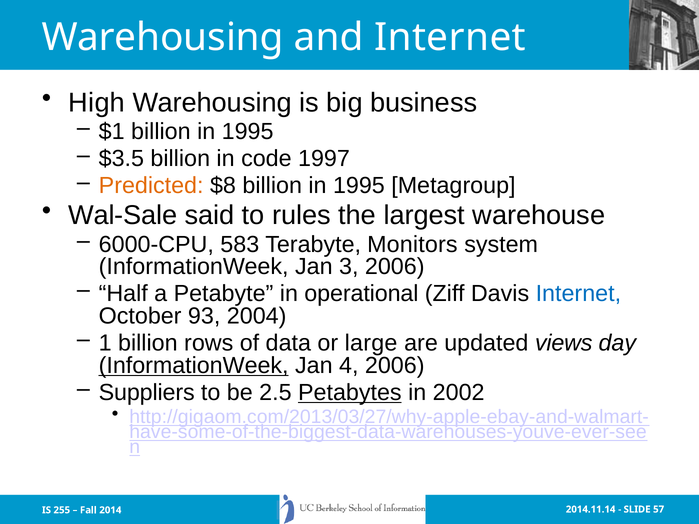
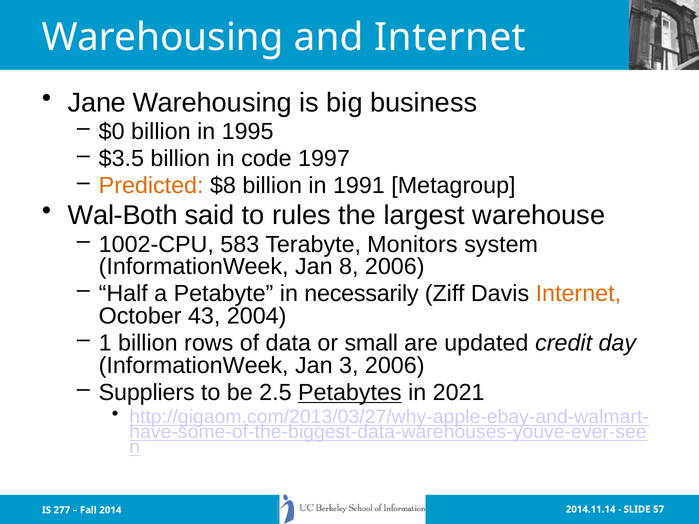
High: High -> Jane
$1: $1 -> $0
$8 billion in 1995: 1995 -> 1991
Wal-Sale: Wal-Sale -> Wal-Both
6000-CPU: 6000-CPU -> 1002-CPU
3: 3 -> 8
operational: operational -> necessarily
Internet at (578, 294) colour: blue -> orange
93: 93 -> 43
large: large -> small
views: views -> credit
InformationWeek at (194, 366) underline: present -> none
4: 4 -> 3
2002: 2002 -> 2021
255: 255 -> 277
